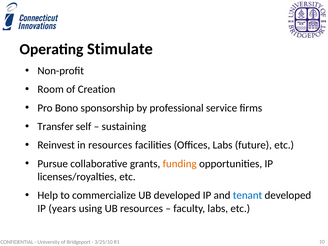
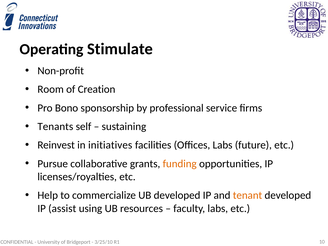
Transfer: Transfer -> Tenants
in resources: resources -> initiatives
tenant colour: blue -> orange
years: years -> assist
